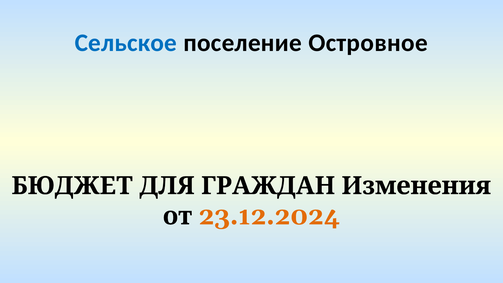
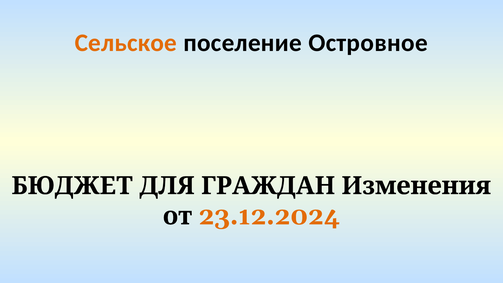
Сельское colour: blue -> orange
